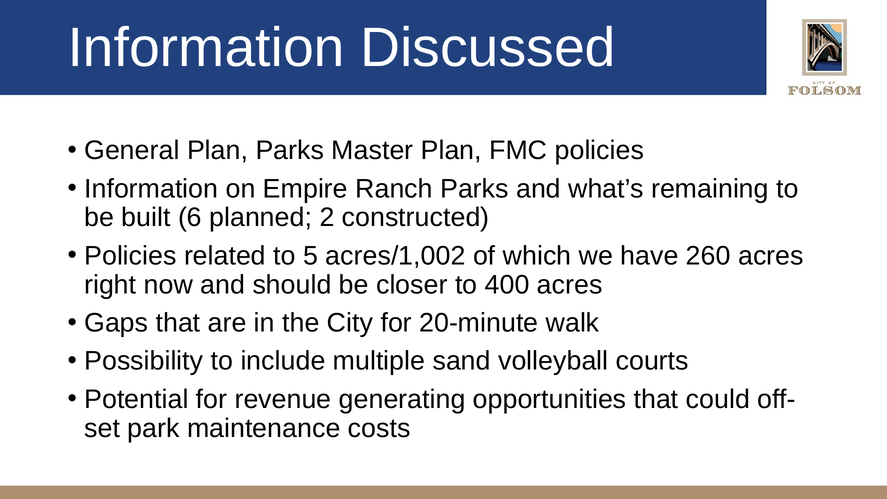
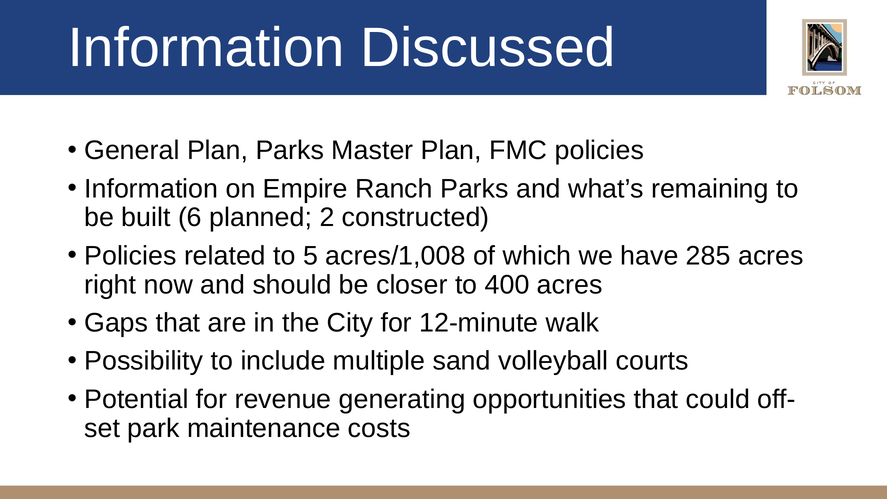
acres/1,002: acres/1,002 -> acres/1,008
260: 260 -> 285
20-minute: 20-minute -> 12-minute
